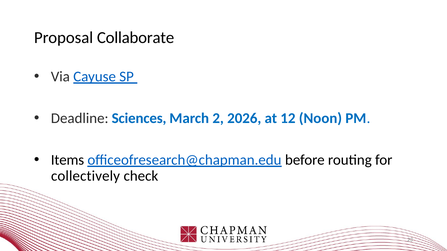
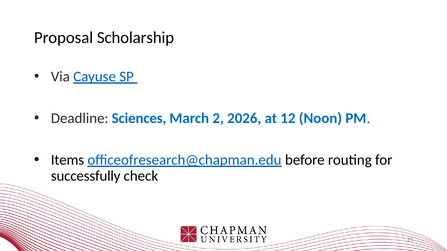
Collaborate: Collaborate -> Scholarship
collectively: collectively -> successfully
